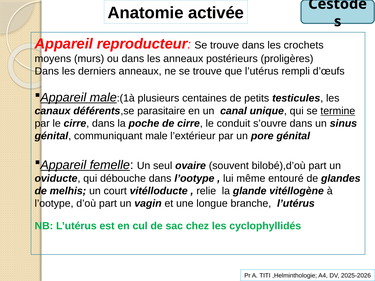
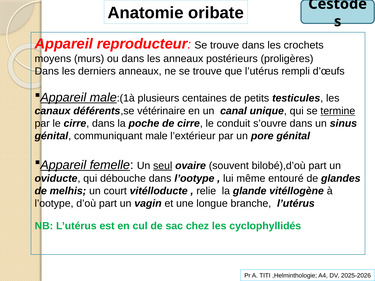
activée: activée -> oribate
parasitaire: parasitaire -> vétérinaire
seul underline: none -> present
